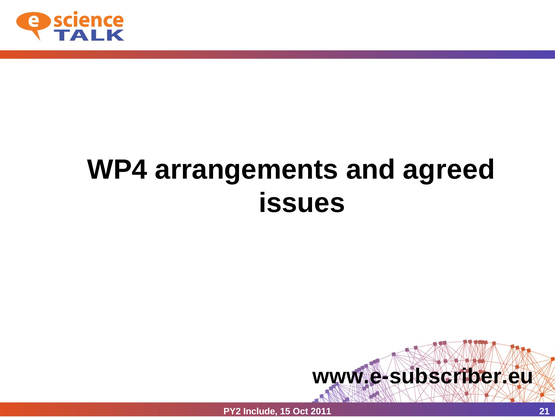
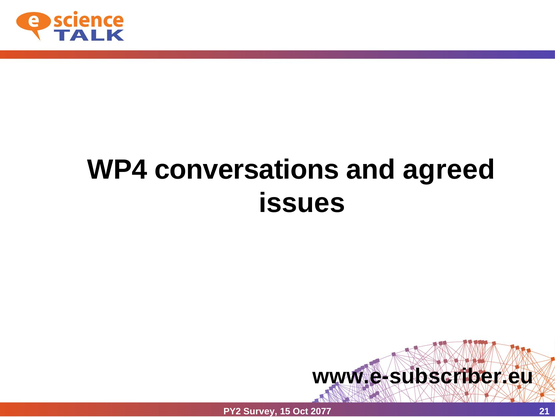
arrangements: arrangements -> conversations
Include: Include -> Survey
2011: 2011 -> 2077
